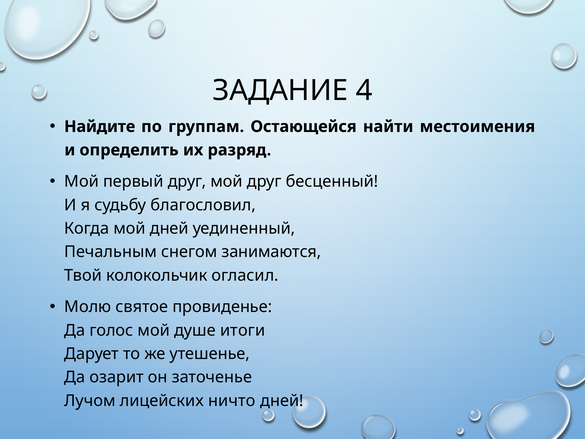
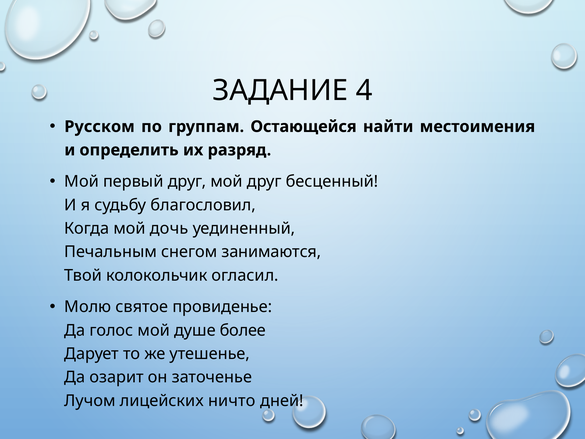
Найдите: Найдите -> Русском
мой дней: дней -> дочь
итоги: итоги -> более
